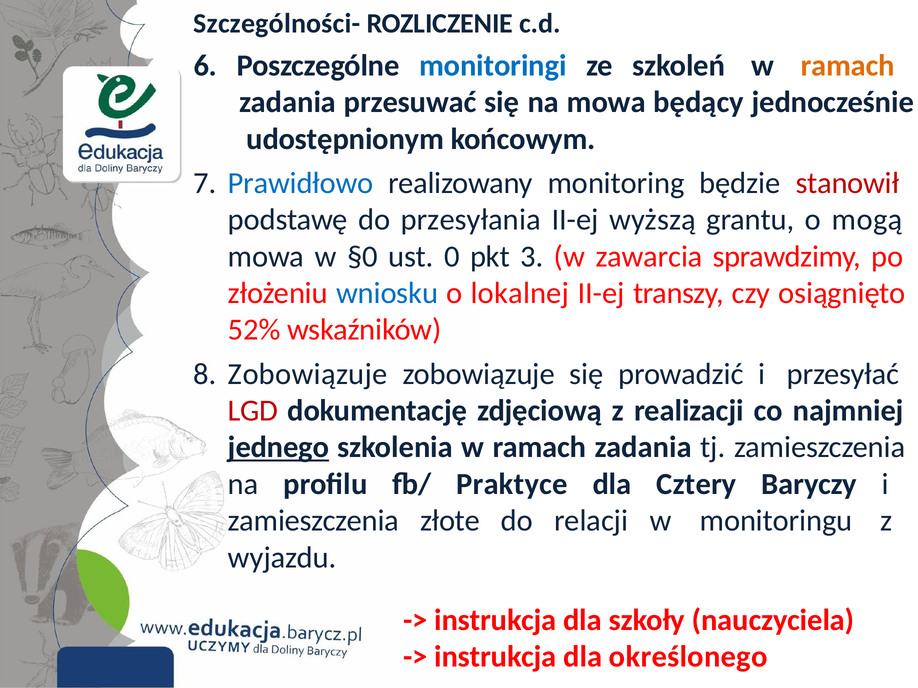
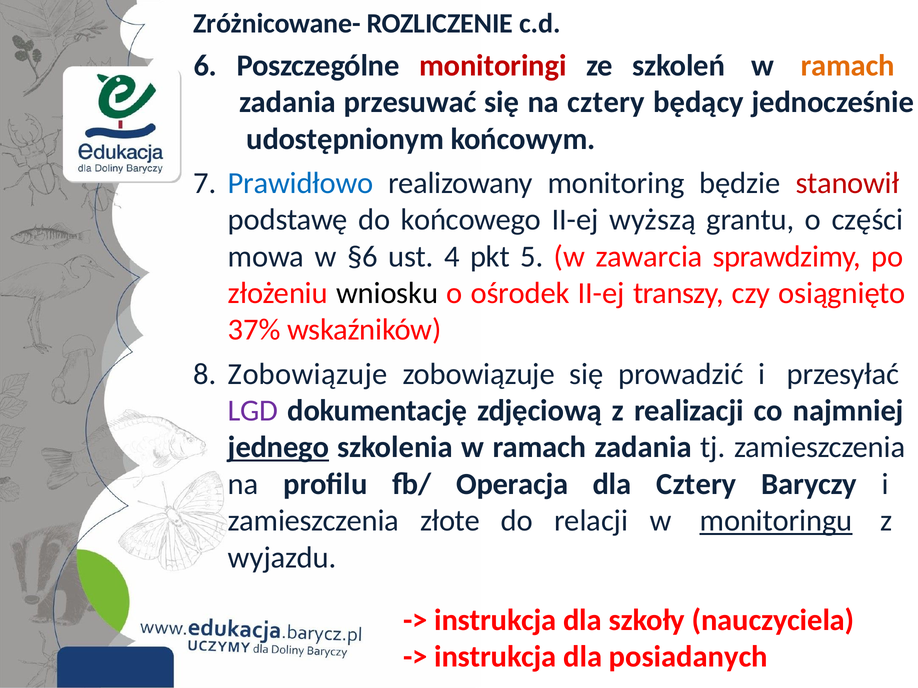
Szczególności-: Szczególności- -> Zróżnicowane-
monitoringi colour: blue -> red
na mowa: mowa -> cztery
przesyłania: przesyłania -> końcowego
mogą: mogą -> części
§0: §0 -> §6
0: 0 -> 4
3: 3 -> 5
wniosku colour: blue -> black
lokalnej: lokalnej -> ośrodek
52%: 52% -> 37%
LGD colour: red -> purple
Praktyce: Praktyce -> Operacja
monitoringu underline: none -> present
określonego: określonego -> posiadanych
